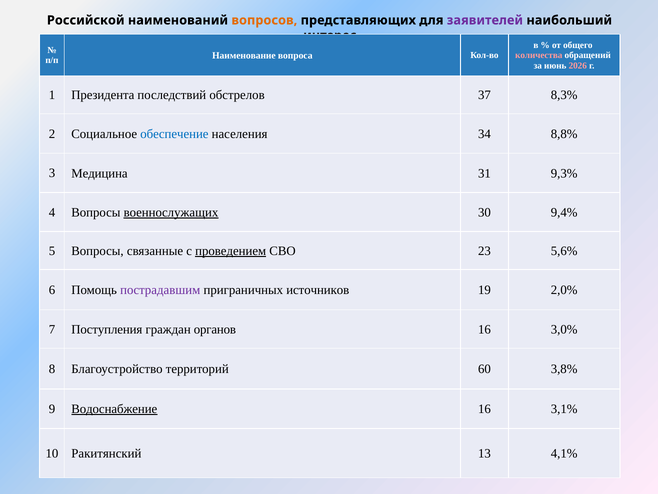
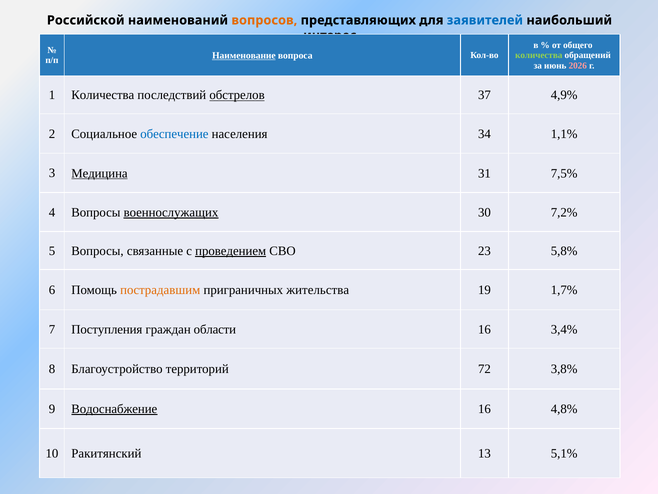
заявителей colour: purple -> blue
Наименование underline: none -> present
количества at (539, 55) colour: pink -> light green
1 Президента: Президента -> Количества
обстрелов underline: none -> present
8,3%: 8,3% -> 4,9%
8,8%: 8,8% -> 1,1%
Медицина underline: none -> present
9,3%: 9,3% -> 7,5%
9,4%: 9,4% -> 7,2%
5,6%: 5,6% -> 5,8%
пострадавшим colour: purple -> orange
источников: источников -> жительства
2,0%: 2,0% -> 1,7%
органов: органов -> области
3,0%: 3,0% -> 3,4%
60: 60 -> 72
3,1%: 3,1% -> 4,8%
4,1%: 4,1% -> 5,1%
